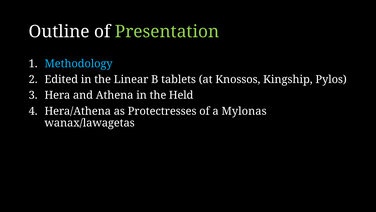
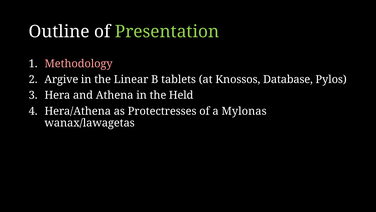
Methodology colour: light blue -> pink
Edited: Edited -> Argive
Kingship: Kingship -> Database
